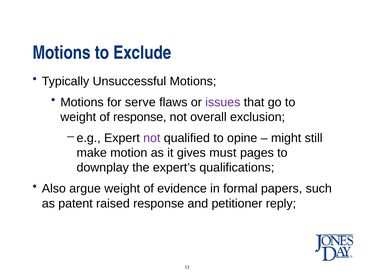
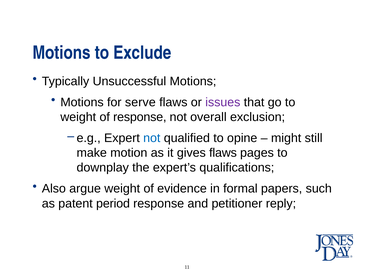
not at (152, 138) colour: purple -> blue
gives must: must -> flaws
raised: raised -> period
